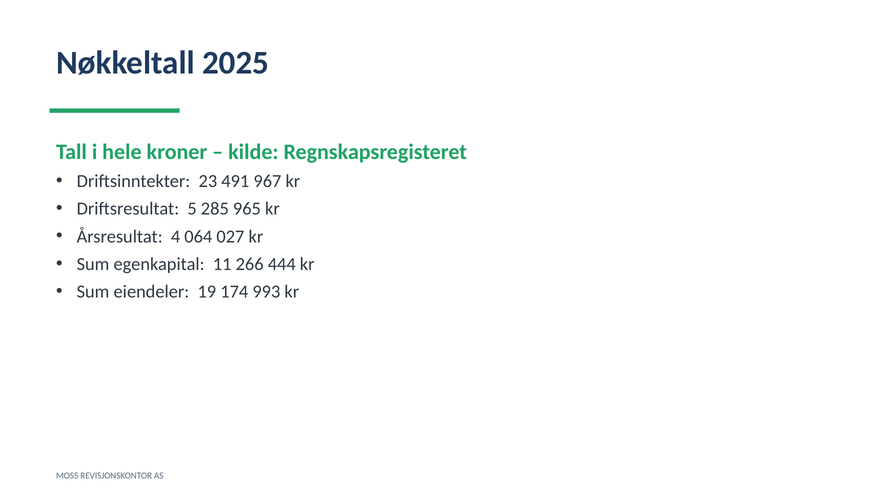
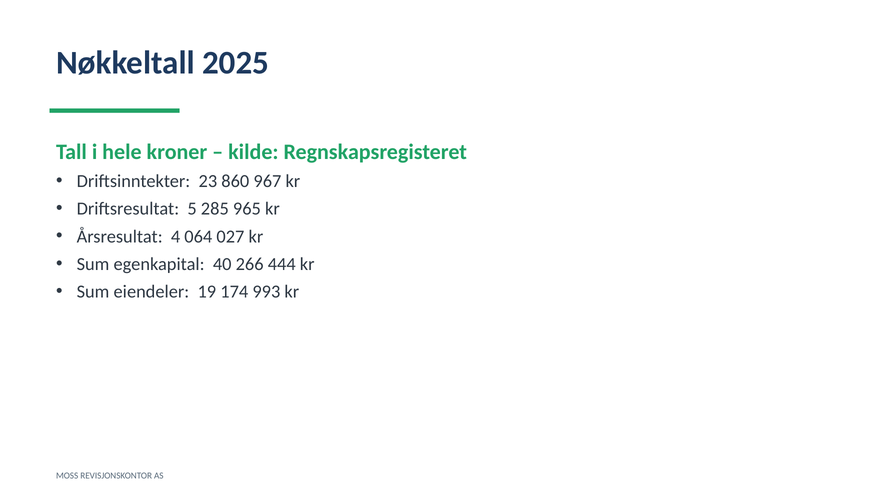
491: 491 -> 860
11: 11 -> 40
